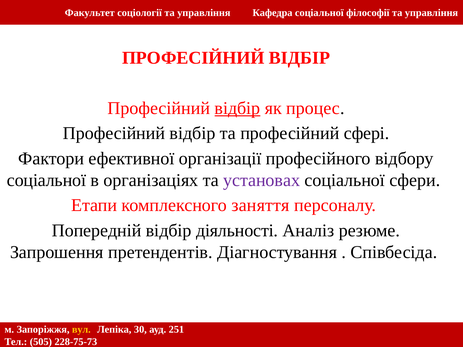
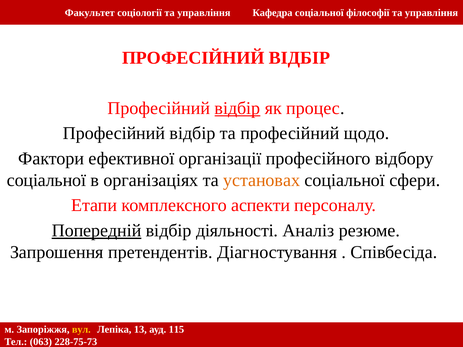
сфері: сфері -> щодо
установах colour: purple -> orange
заняття: заняття -> аспекти
Попередній underline: none -> present
30: 30 -> 13
251: 251 -> 115
505: 505 -> 063
